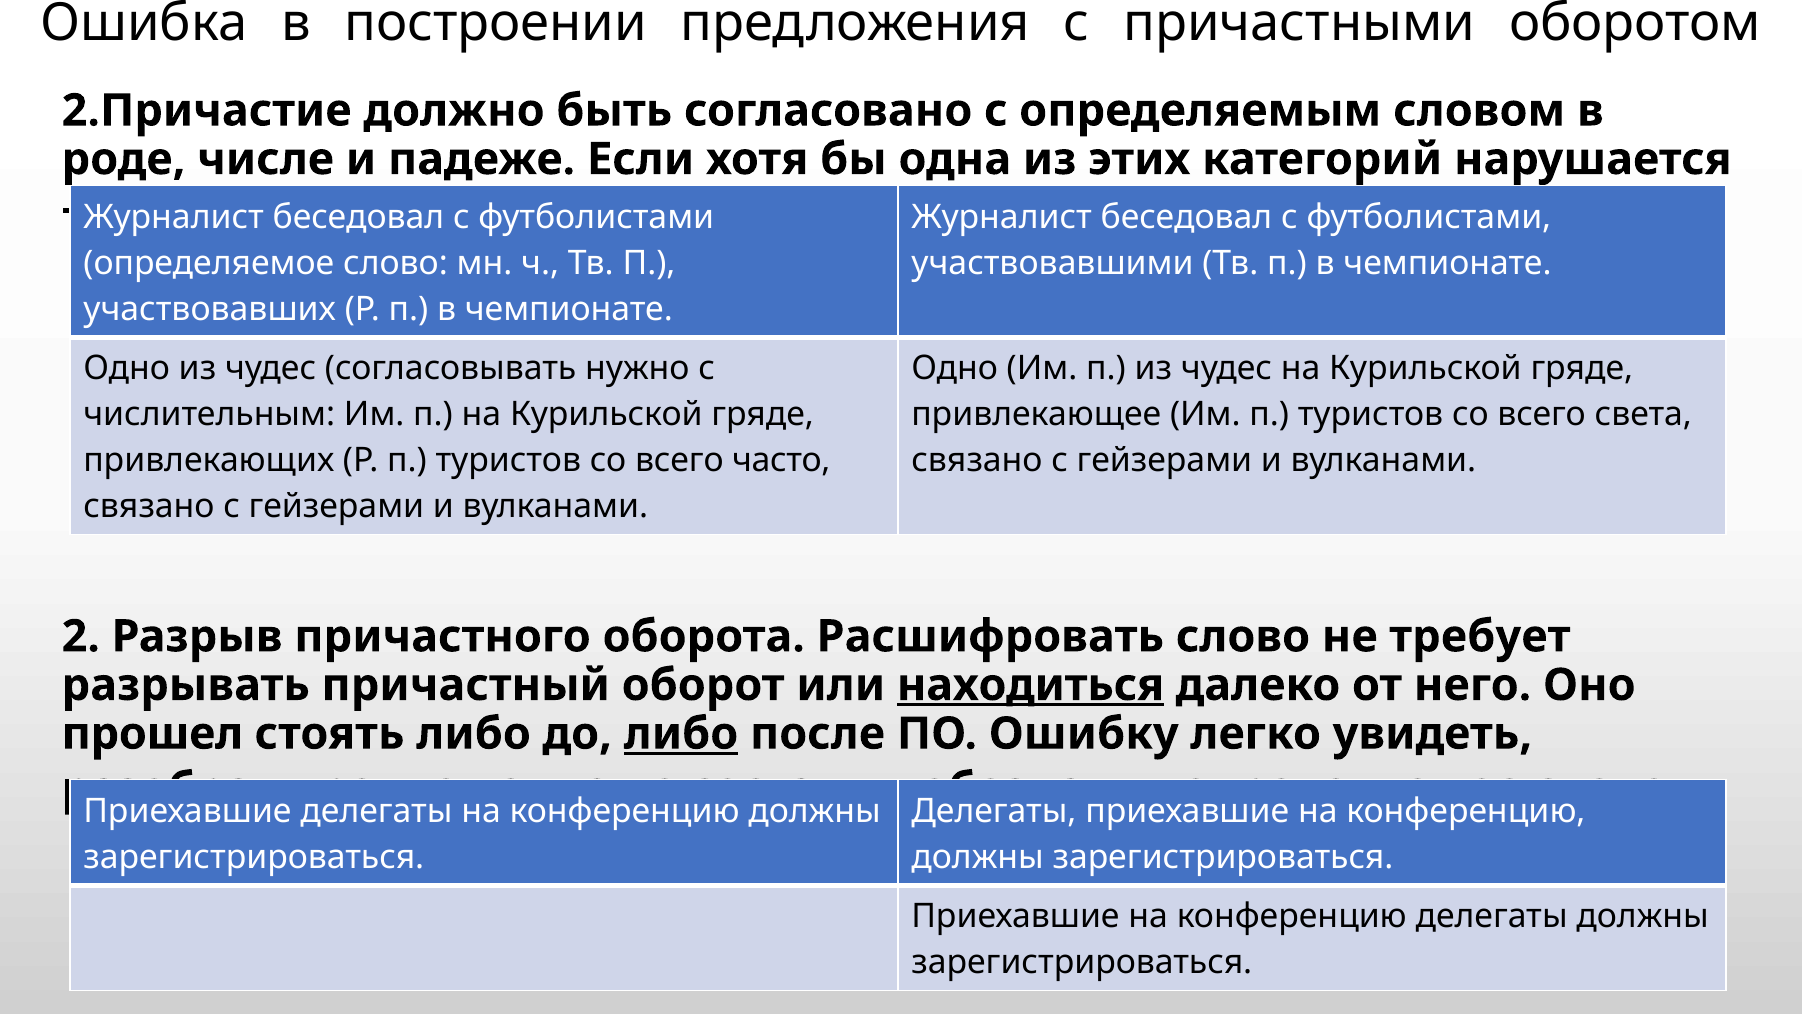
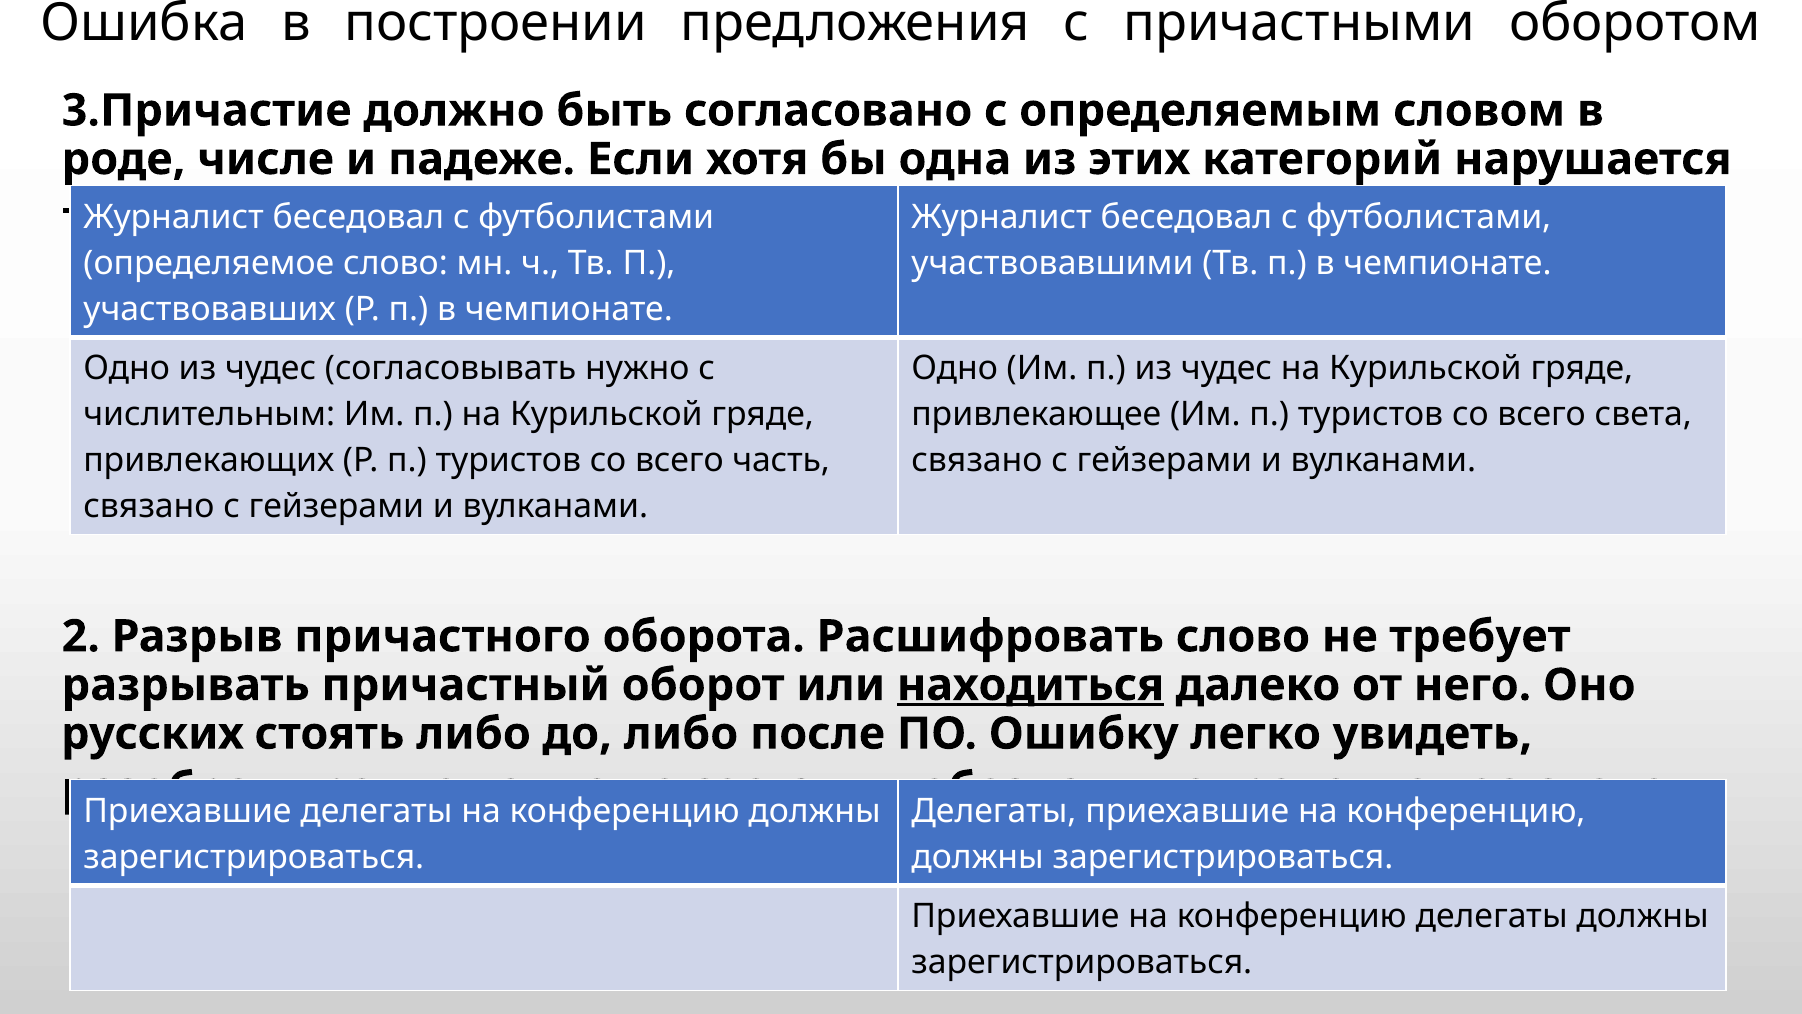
2.Причастие: 2.Причастие -> 3.Причастие
часто: часто -> часть
прошел: прошел -> русских
либо at (681, 734) underline: present -> none
